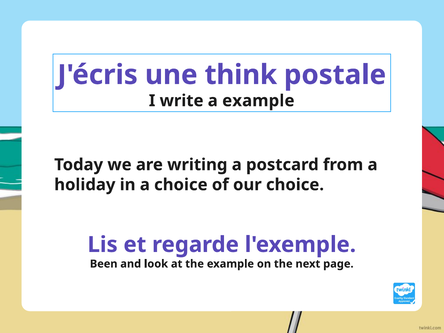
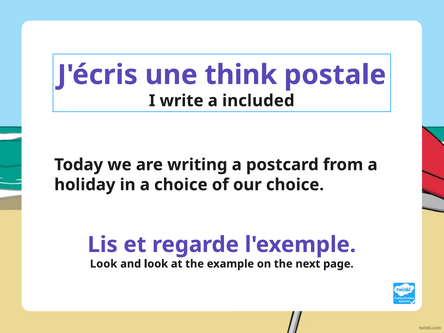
a example: example -> included
Been at (104, 264): Been -> Look
